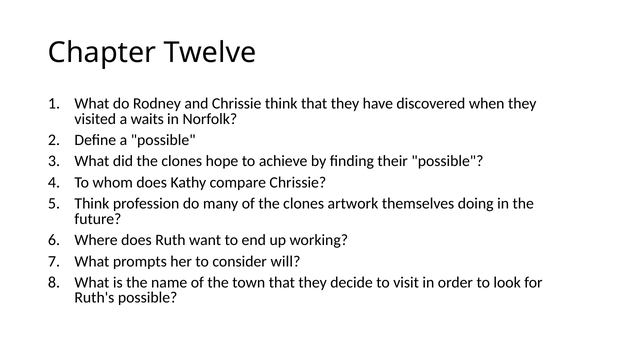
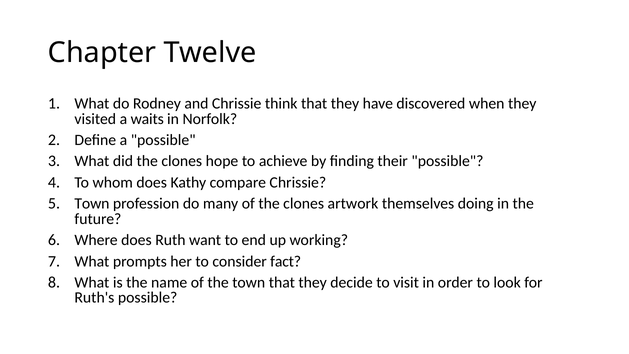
Think at (92, 204): Think -> Town
will: will -> fact
